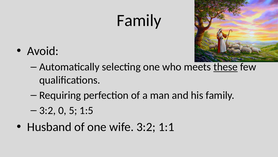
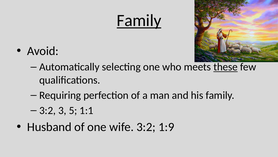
Family at (139, 20) underline: none -> present
0: 0 -> 3
1:5: 1:5 -> 1:1
1:1: 1:1 -> 1:9
